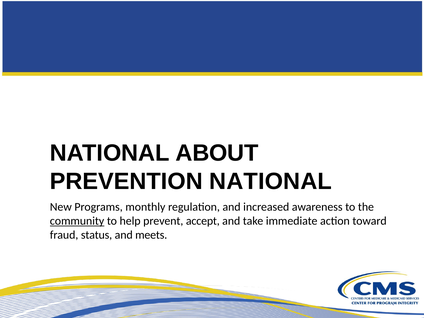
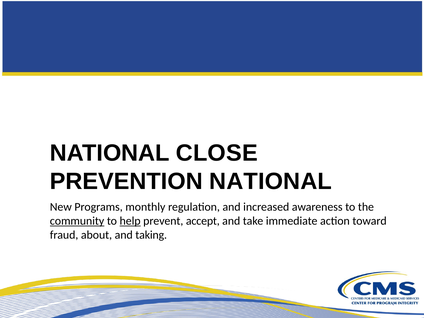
ABOUT: ABOUT -> CLOSE
help underline: none -> present
status: status -> about
meets: meets -> taking
